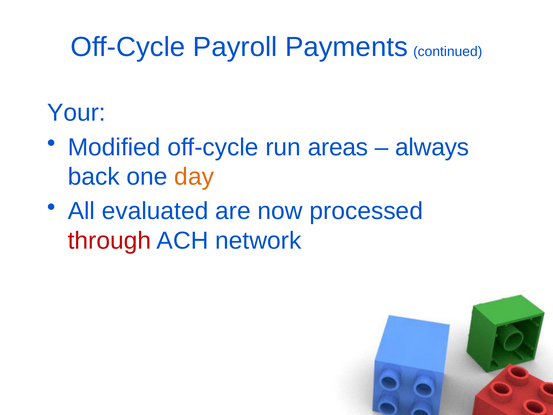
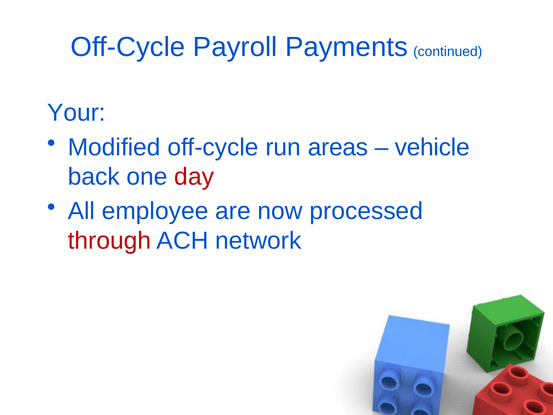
always: always -> vehicle
day colour: orange -> red
evaluated: evaluated -> employee
